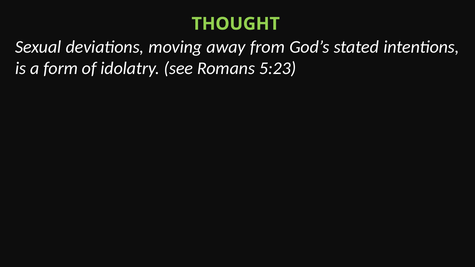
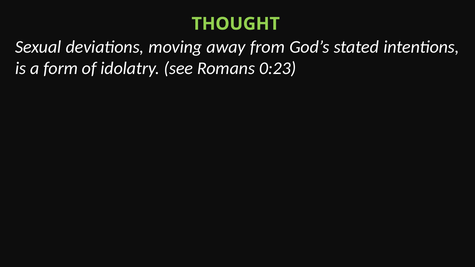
5:23: 5:23 -> 0:23
